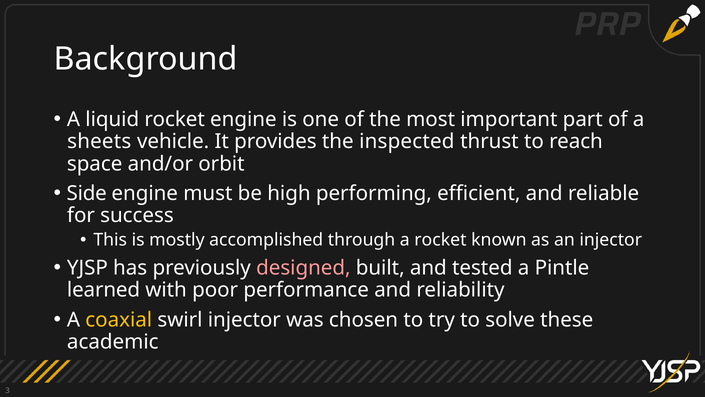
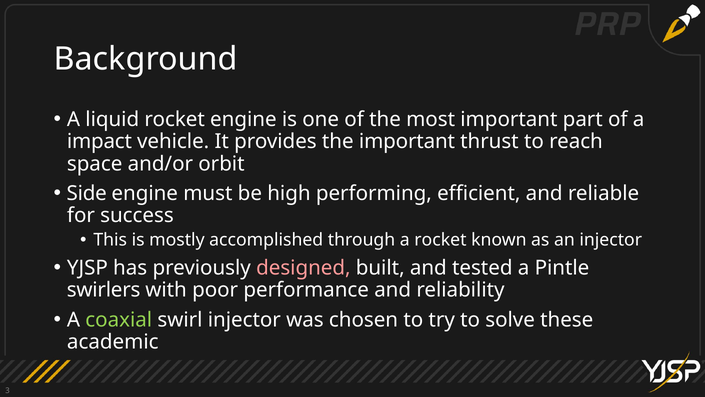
sheets: sheets -> impact
the inspected: inspected -> important
learned: learned -> swirlers
coaxial colour: yellow -> light green
